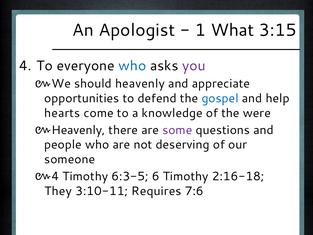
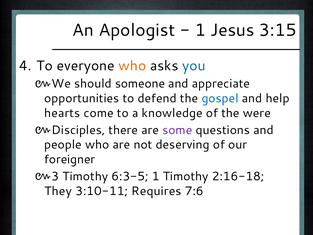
What: What -> Jesus
who at (132, 66) colour: blue -> orange
you colour: purple -> blue
should heavenly: heavenly -> someone
Heavenly at (78, 130): Heavenly -> Disciples
someone: someone -> foreigner
4 at (55, 176): 4 -> 3
6:3-5 6: 6 -> 1
